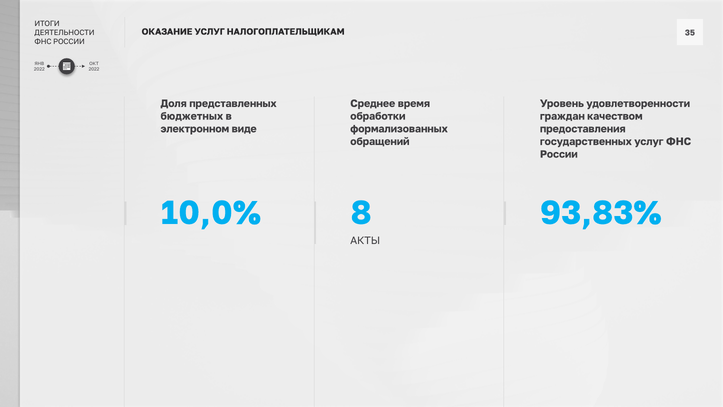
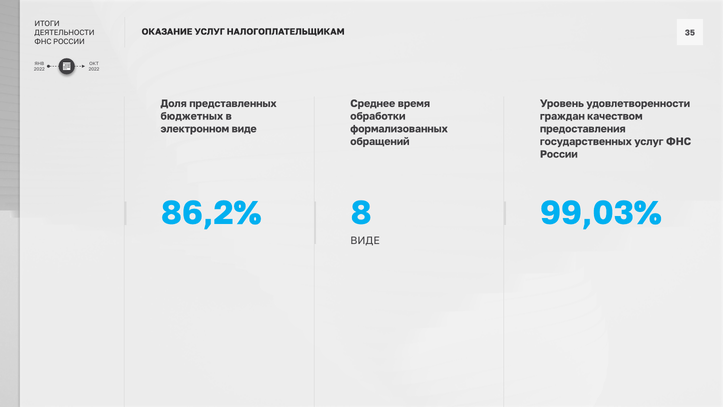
10,0%: 10,0% -> 86,2%
93,83%: 93,83% -> 99,03%
АКТЫ at (365, 241): АКТЫ -> ВИДЕ
